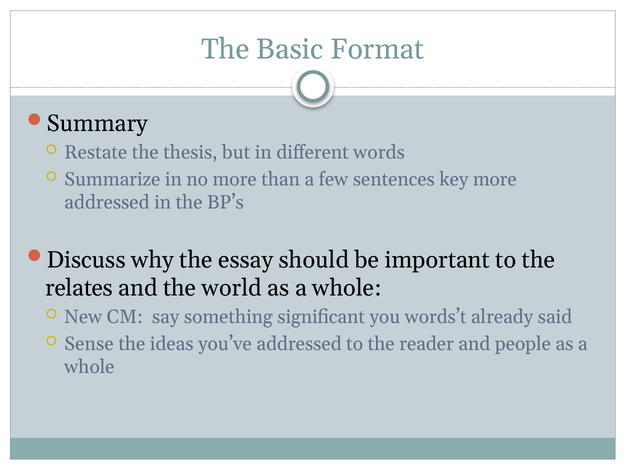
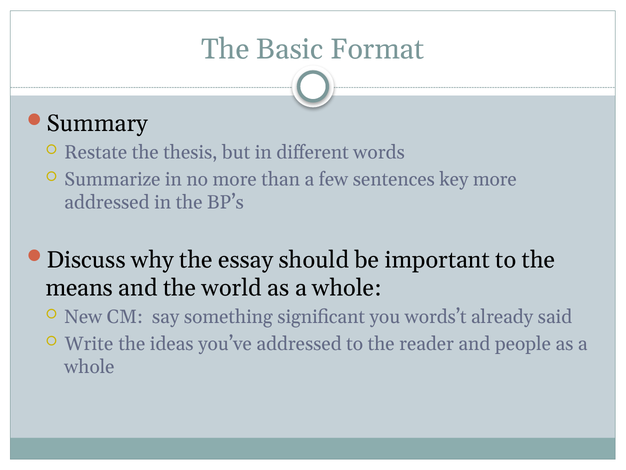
relates: relates -> means
Sense: Sense -> Write
